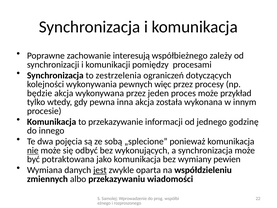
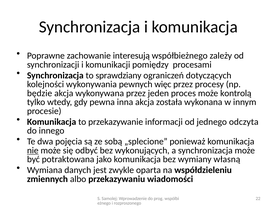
zestrzelenia: zestrzelenia -> sprawdziany
przykład: przykład -> kontrolą
godzinę: godzinę -> odczyta
pewien: pewien -> własną
jest underline: present -> none
